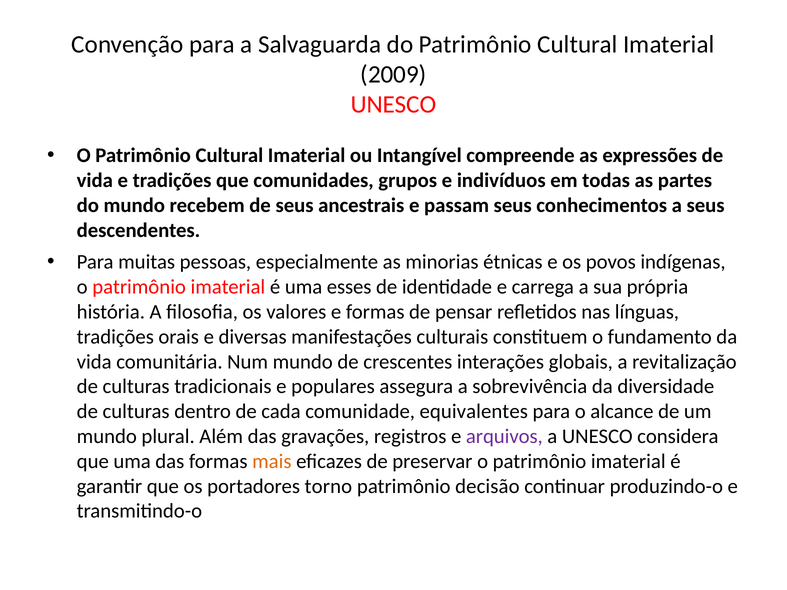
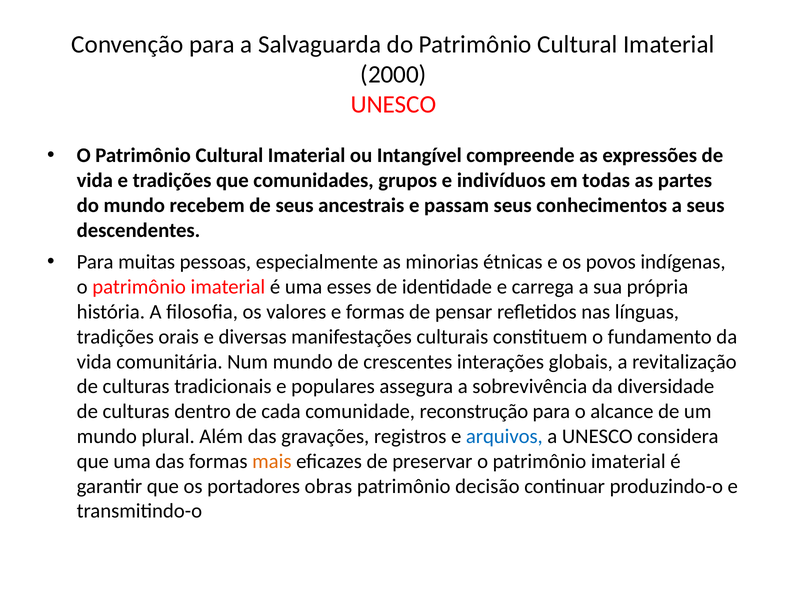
2009: 2009 -> 2000
equivalentes: equivalentes -> reconstrução
arquivos colour: purple -> blue
torno: torno -> obras
